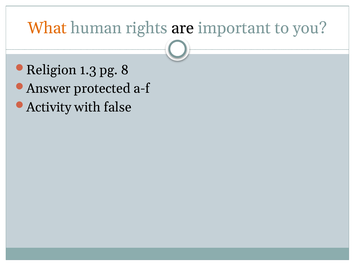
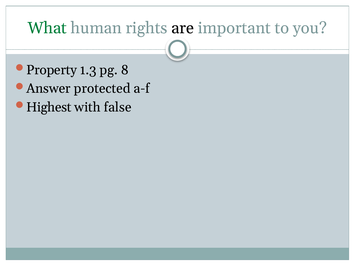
What colour: orange -> green
Religion: Religion -> Property
Activity: Activity -> Highest
